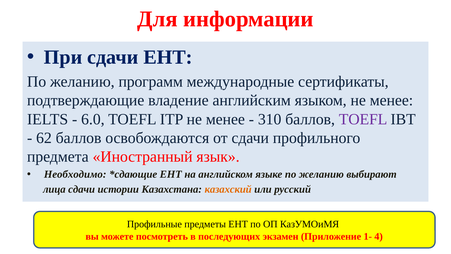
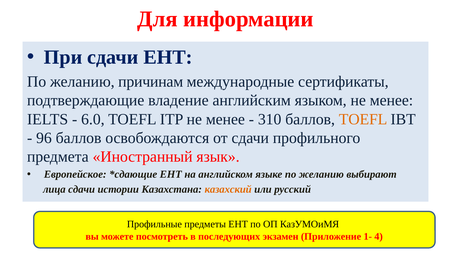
программ: программ -> причинам
TOEFL at (363, 119) colour: purple -> orange
62: 62 -> 96
Необходимо: Необходимо -> Европейское
